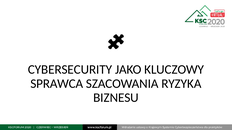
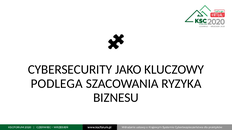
SPRAWCA: SPRAWCA -> PODLEGA
